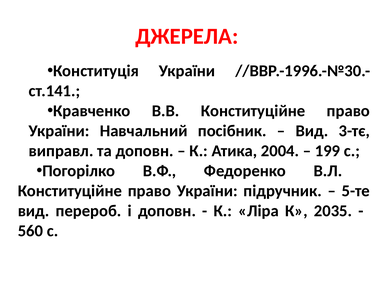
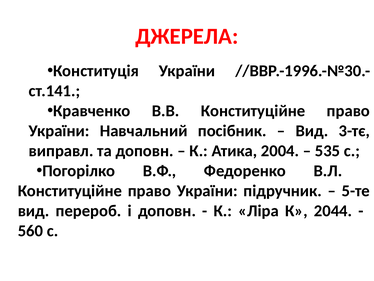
199: 199 -> 535
2035: 2035 -> 2044
